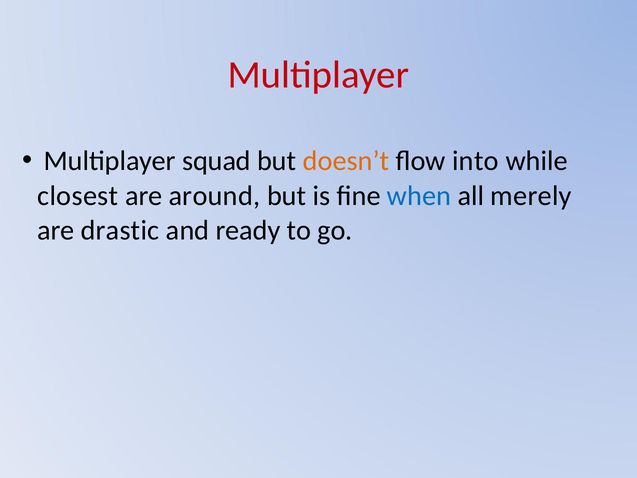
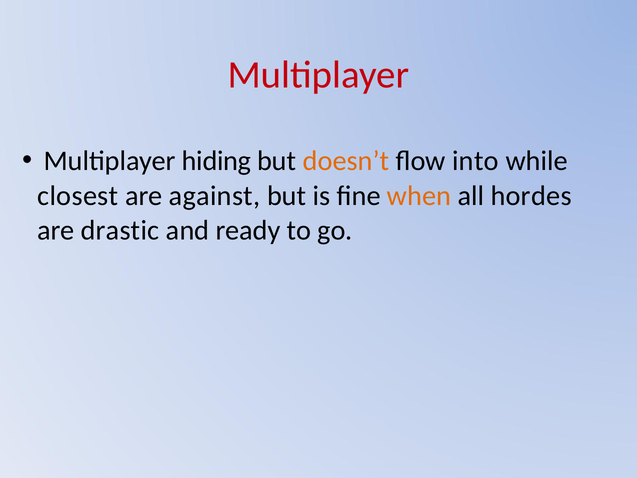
squad: squad -> hiding
around: around -> against
when colour: blue -> orange
merely: merely -> hordes
